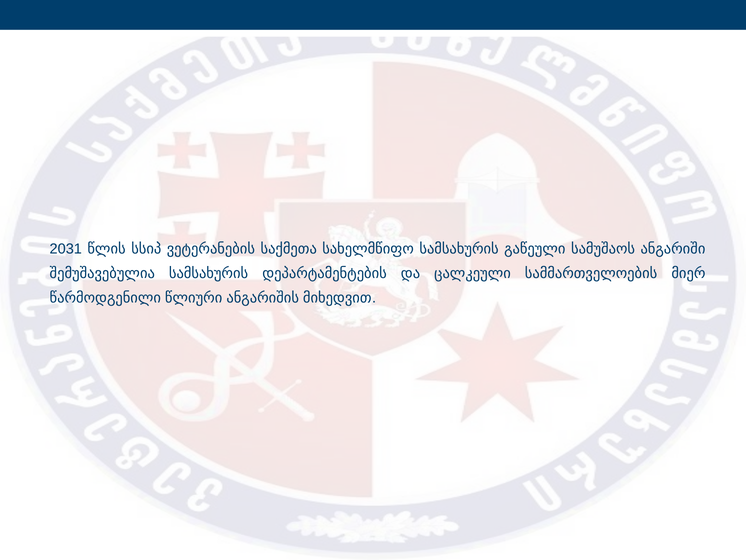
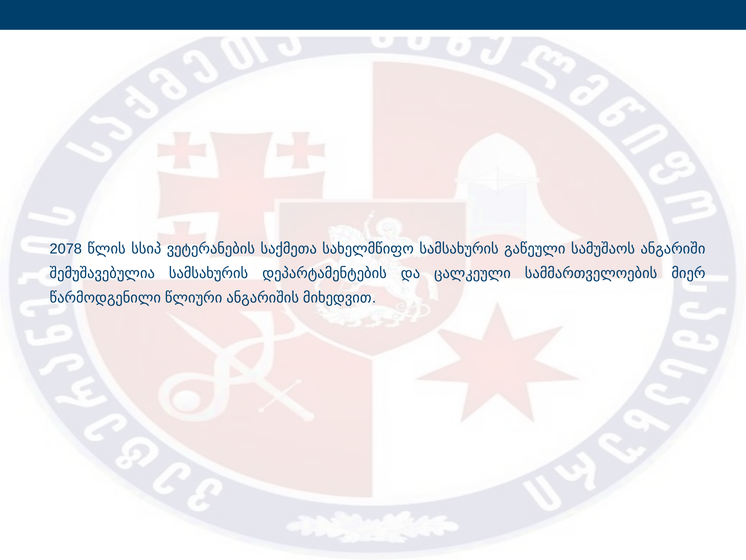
2031: 2031 -> 2078
